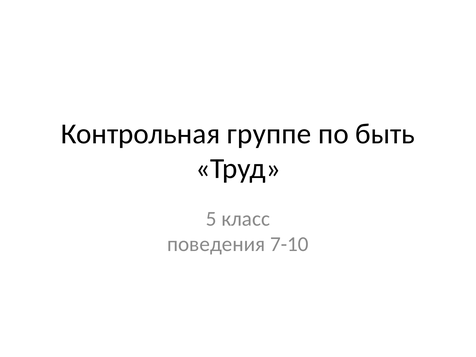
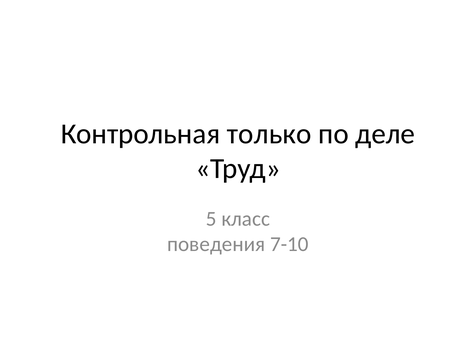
группе: группе -> только
быть: быть -> деле
